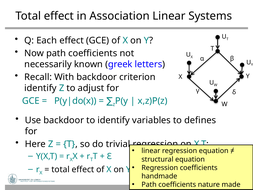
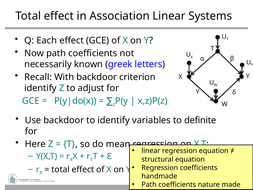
defines: defines -> definite
trivial: trivial -> mean
